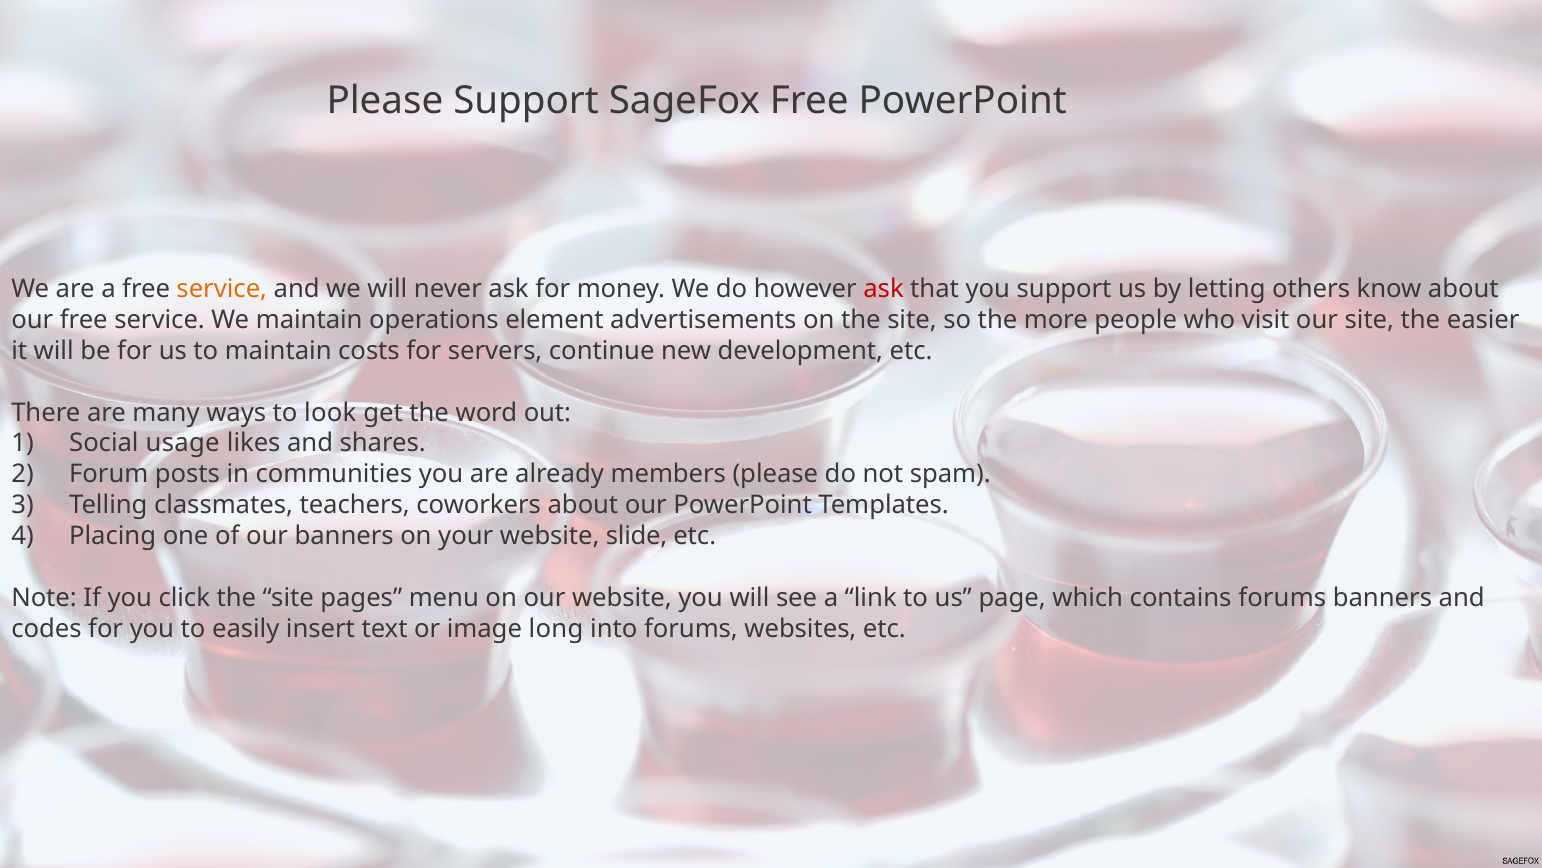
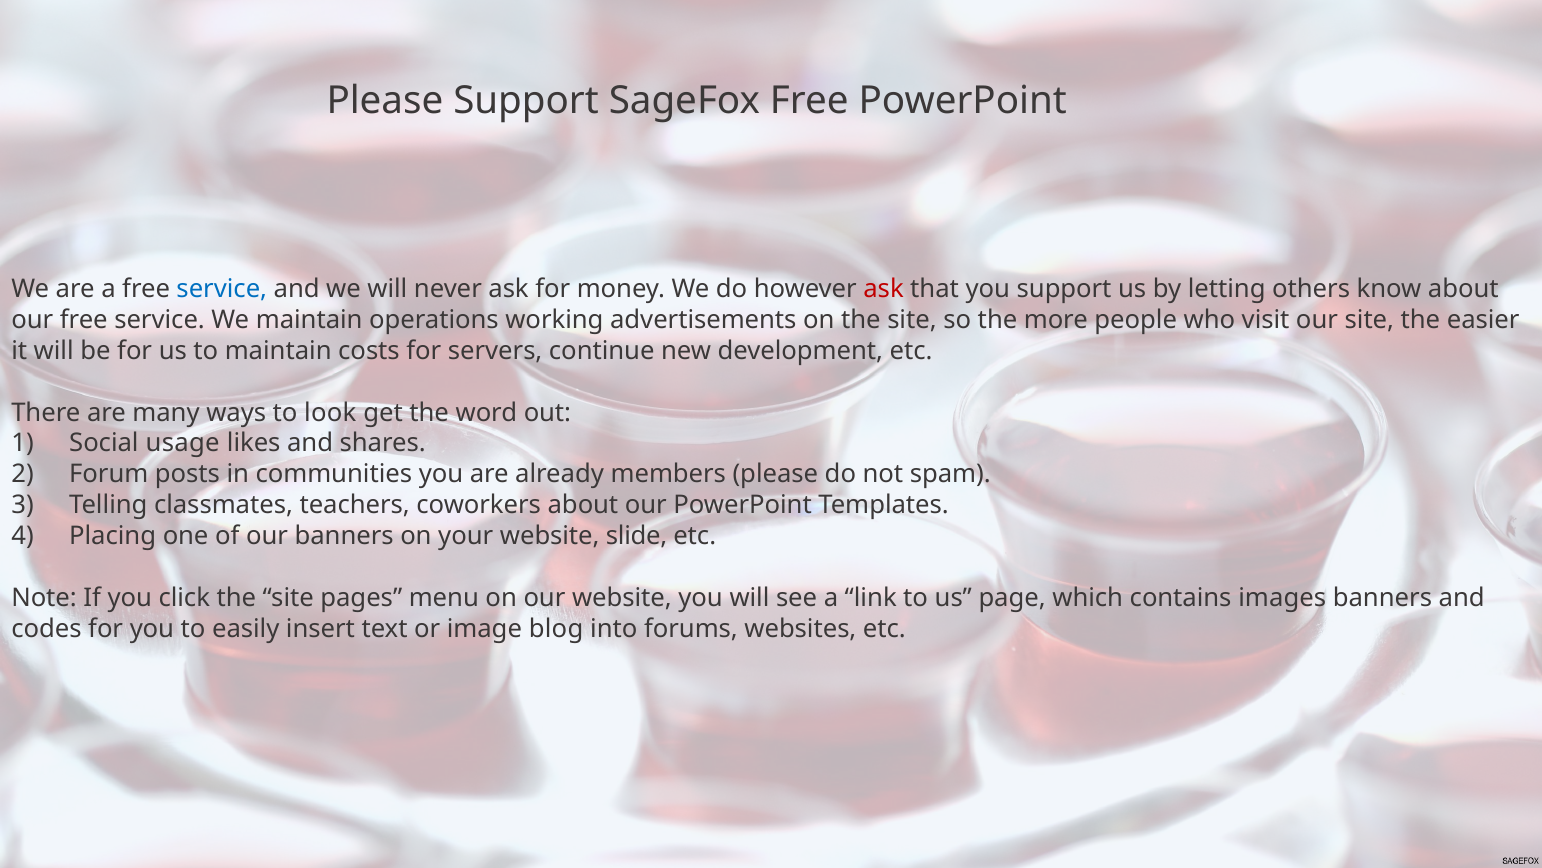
service at (222, 289) colour: orange -> blue
element: element -> working
contains forums: forums -> images
long: long -> blog
